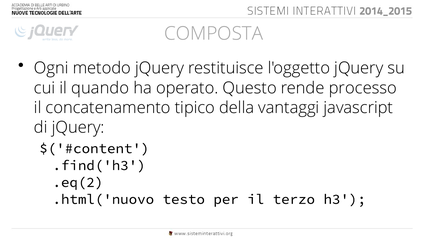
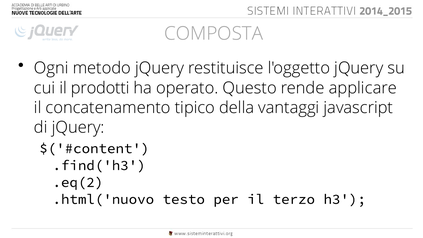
quando: quando -> prodotti
processo: processo -> applicare
